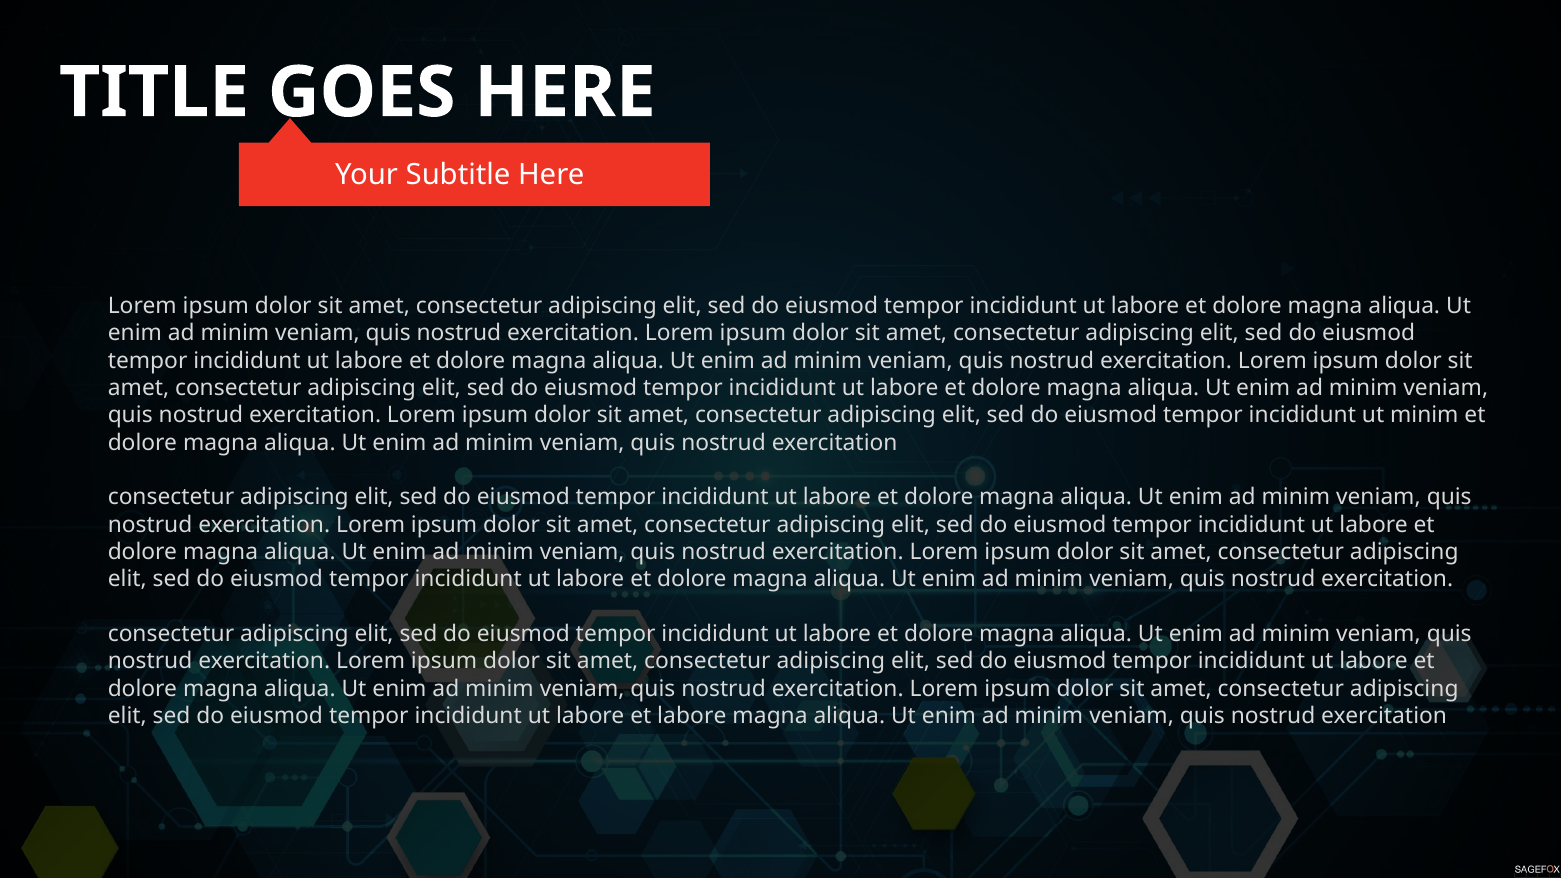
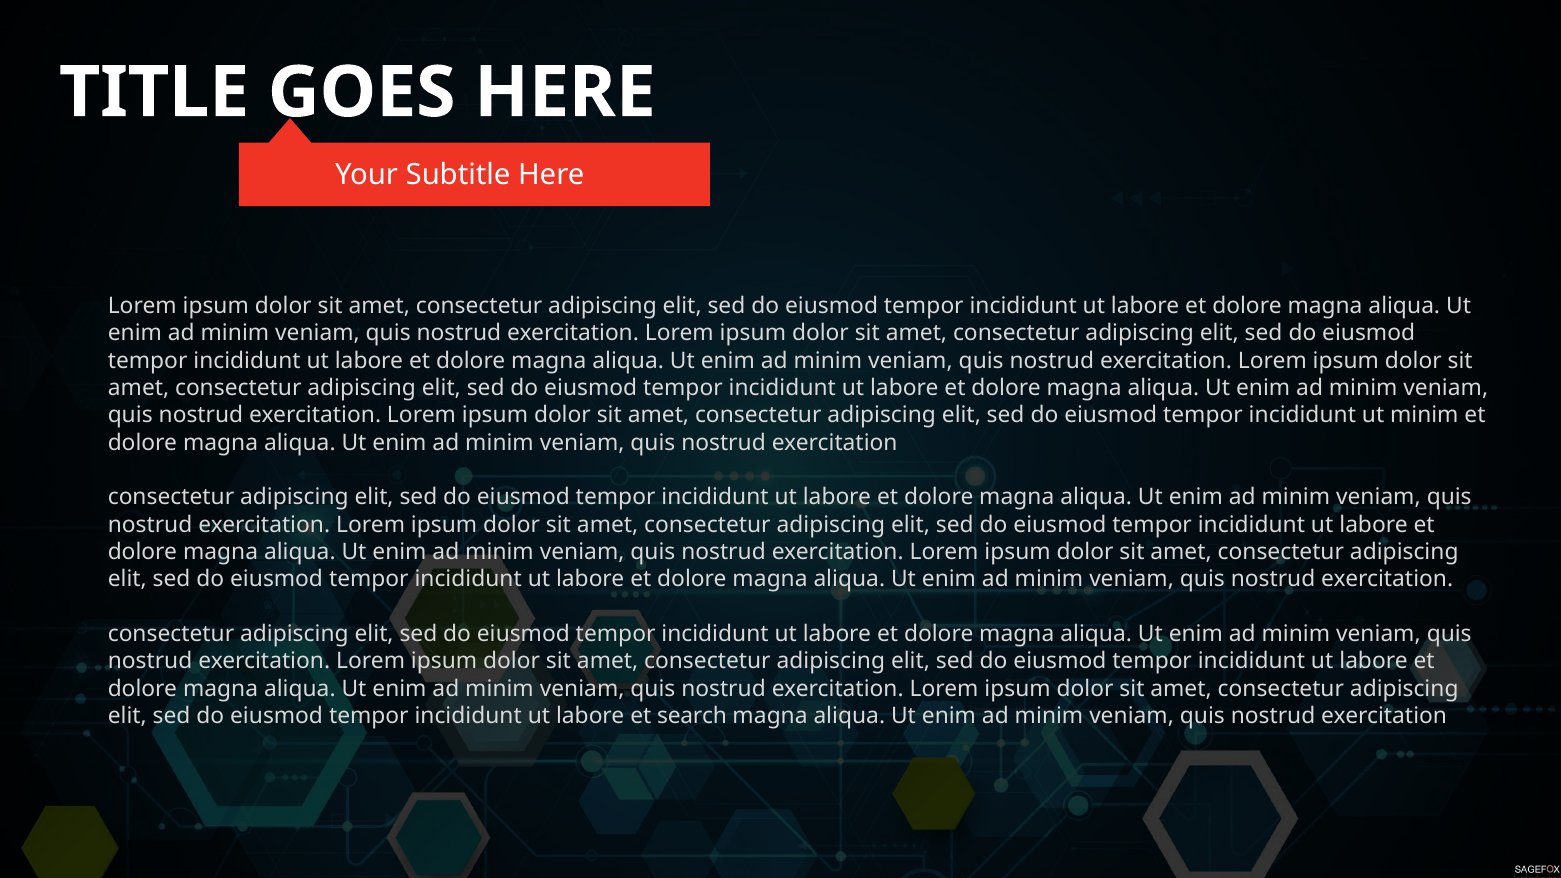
et labore: labore -> search
